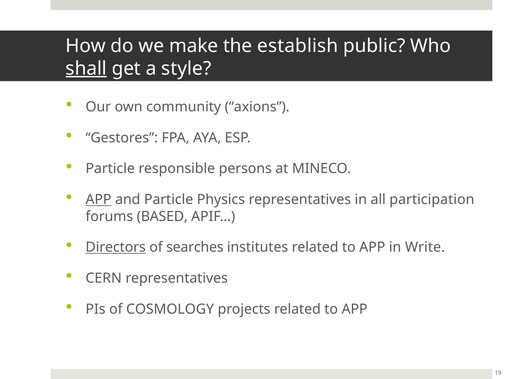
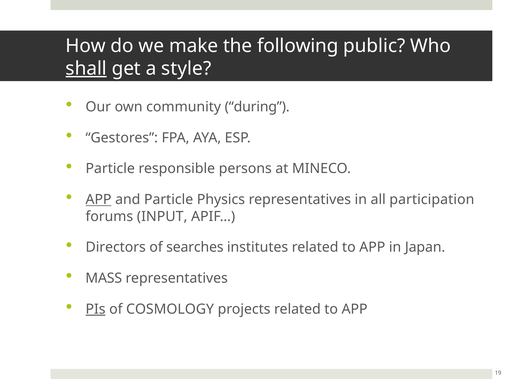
establish: establish -> following
axions: axions -> during
BASED: BASED -> INPUT
Directors underline: present -> none
Write: Write -> Japan
CERN: CERN -> MASS
PIs underline: none -> present
